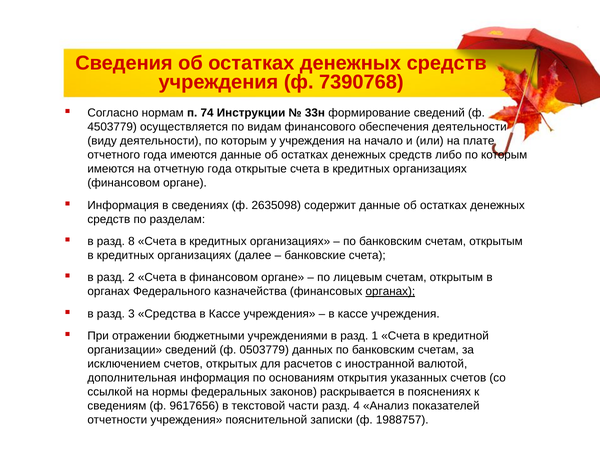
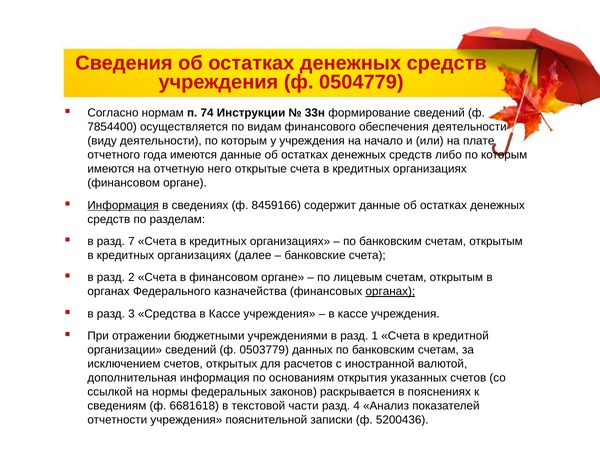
7390768: 7390768 -> 0504779
4503779: 4503779 -> 7854400
отчетную года: года -> него
Информация at (123, 205) underline: none -> present
2635098: 2635098 -> 8459166
8: 8 -> 7
9617656: 9617656 -> 6681618
1988757: 1988757 -> 5200436
